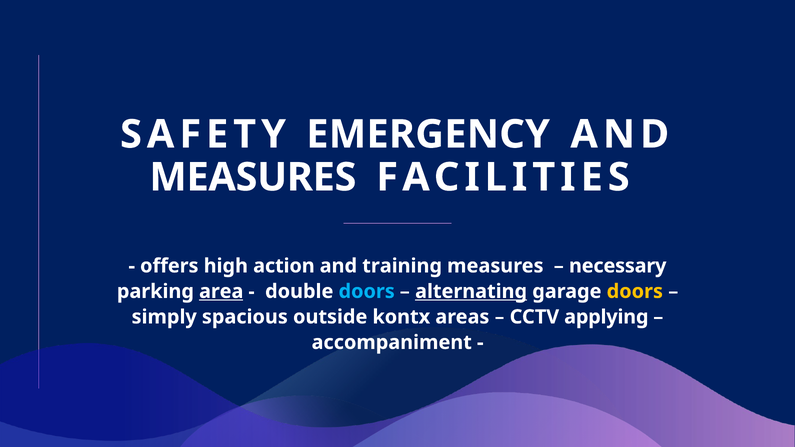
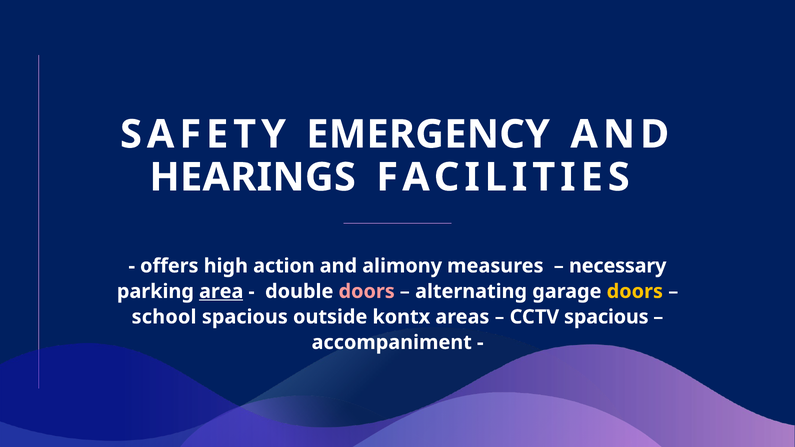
MEASURES at (253, 177): MEASURES -> HEARINGS
training: training -> alimony
doors at (367, 292) colour: light blue -> pink
alternating underline: present -> none
simply: simply -> school
CCTV applying: applying -> spacious
